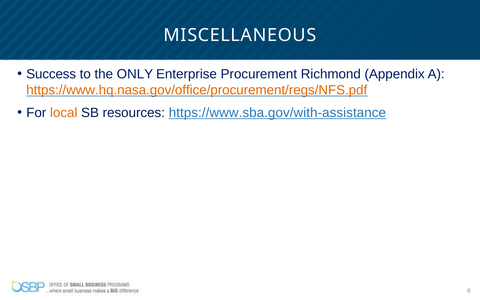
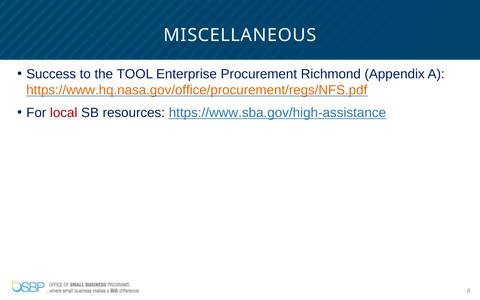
ONLY: ONLY -> TOOL
local colour: orange -> red
https://www.sba.gov/with-assistance: https://www.sba.gov/with-assistance -> https://www.sba.gov/high-assistance
